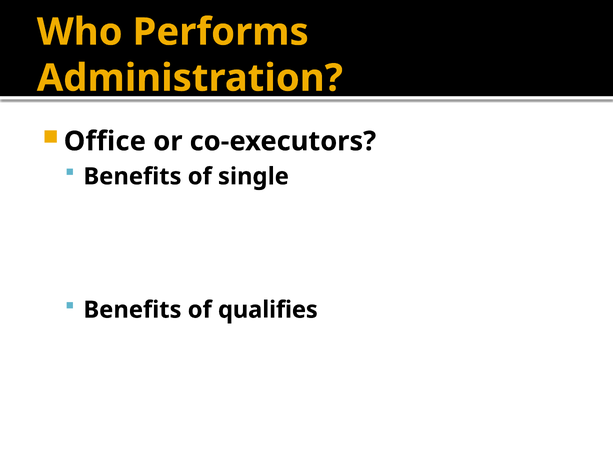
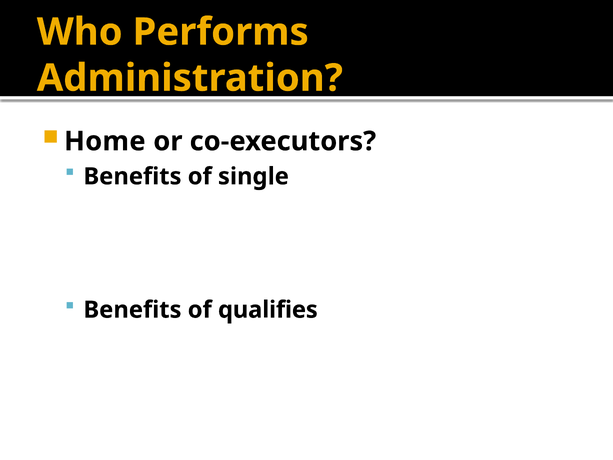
Office: Office -> Home
